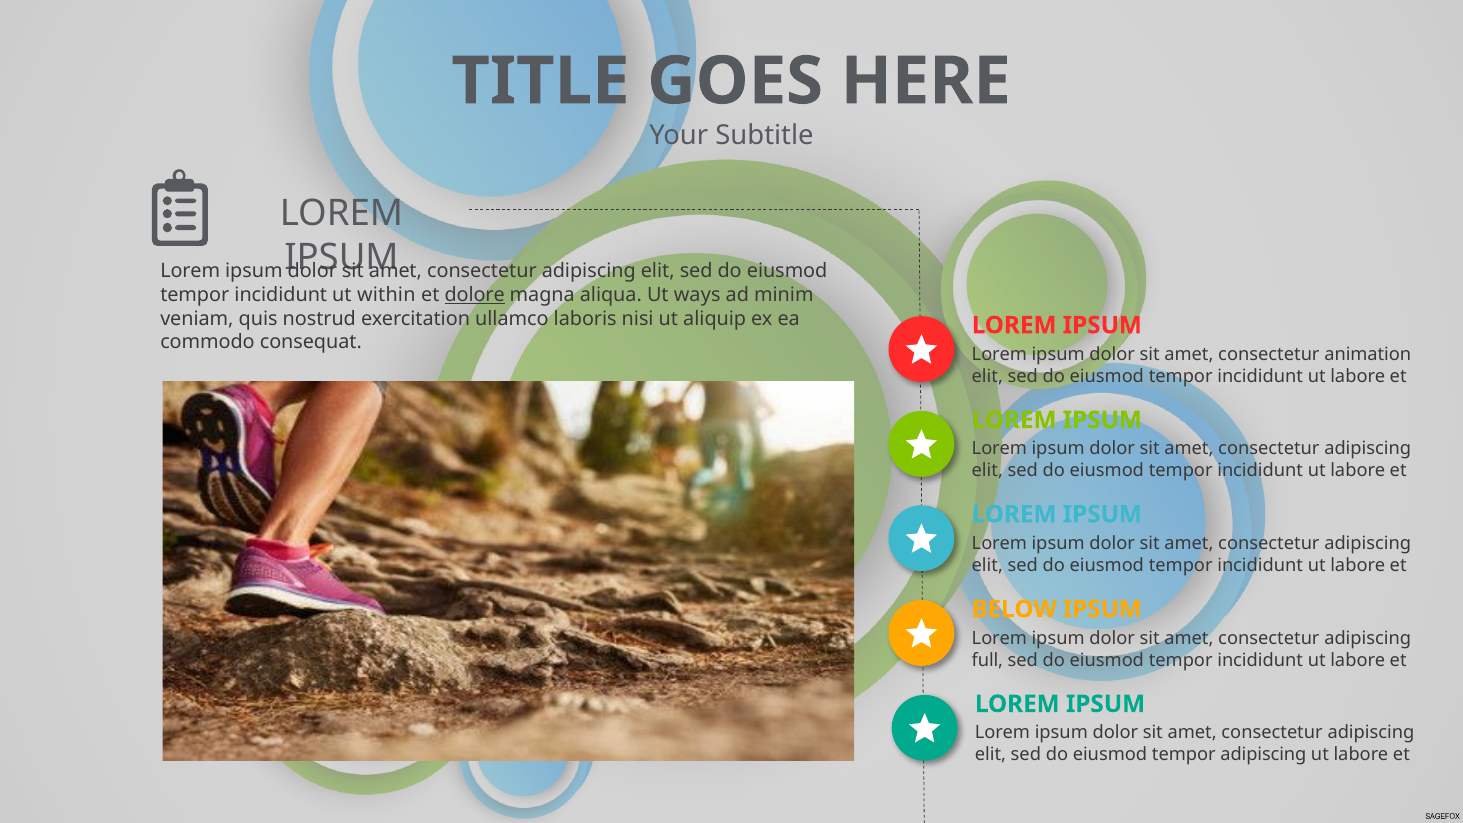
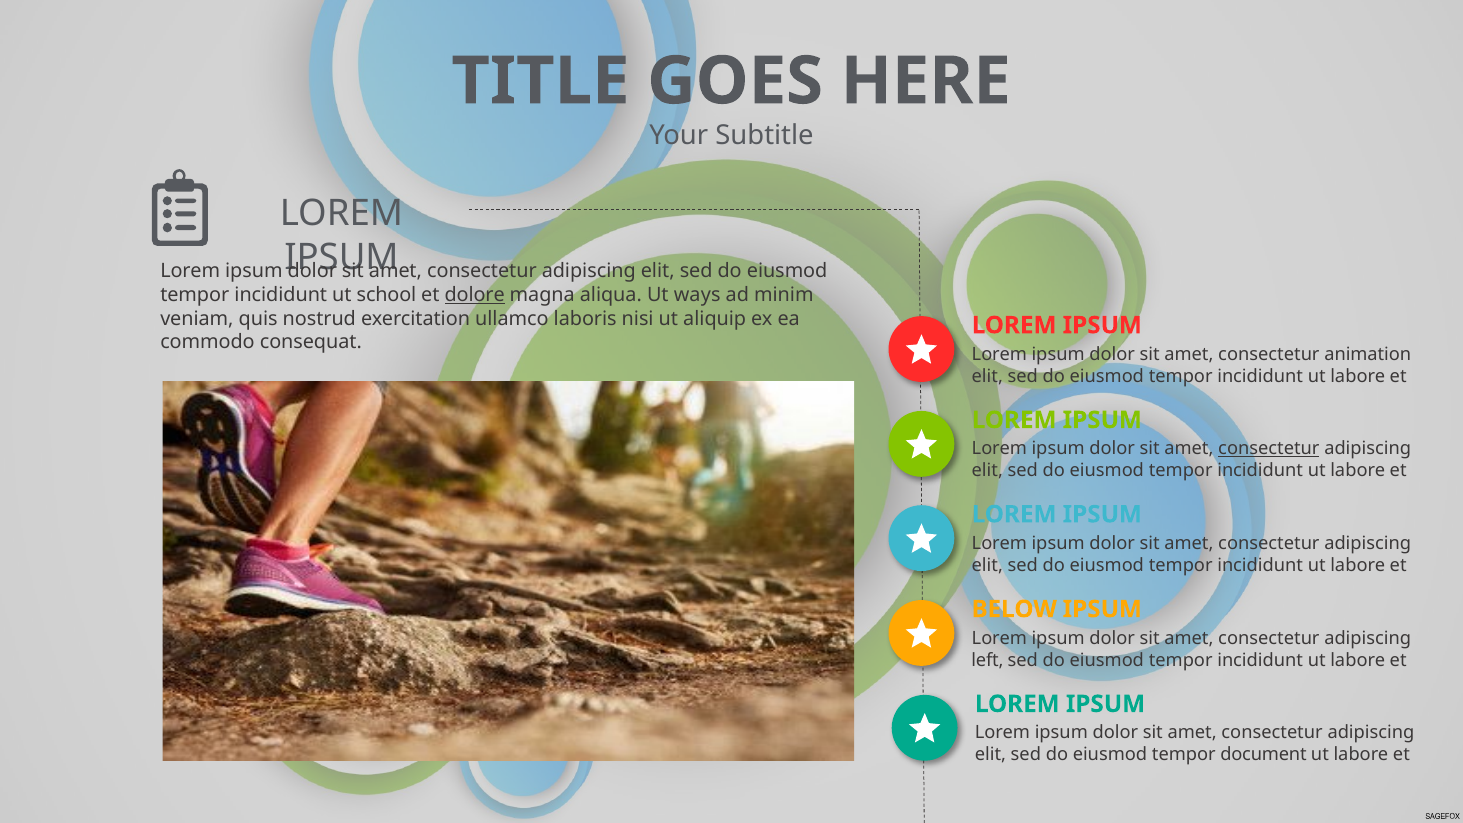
within: within -> school
consectetur at (1269, 449) underline: none -> present
full: full -> left
tempor adipiscing: adipiscing -> document
